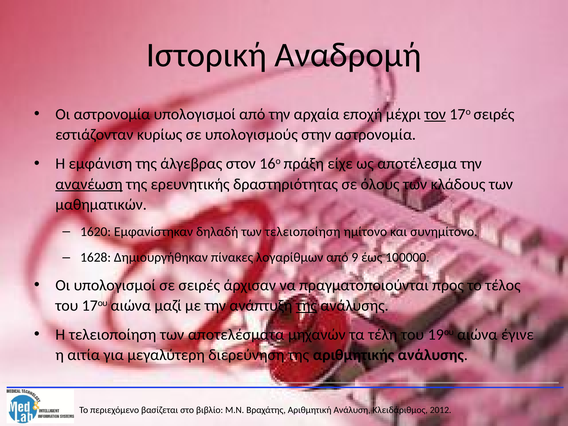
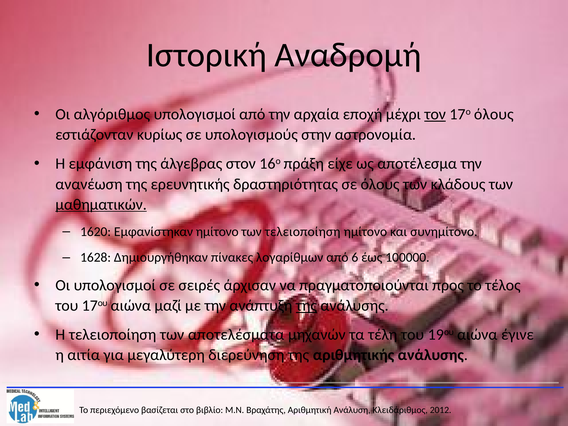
Οι αστρονομία: αστρονομία -> αλγόριθμος
17ο σειρές: σειρές -> όλους
ανανέωση underline: present -> none
μαθηματικών underline: none -> present
Εμφανίστηκαν δηλαδή: δηλαδή -> ημίτονο
9: 9 -> 6
